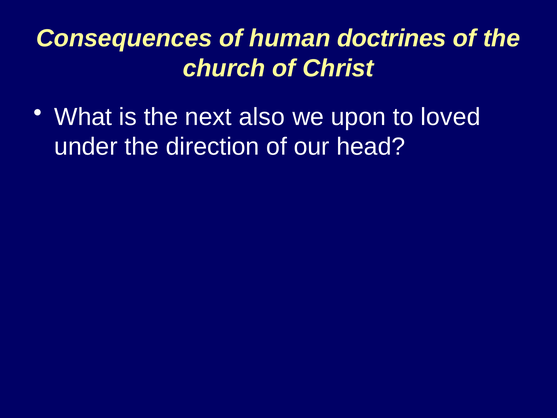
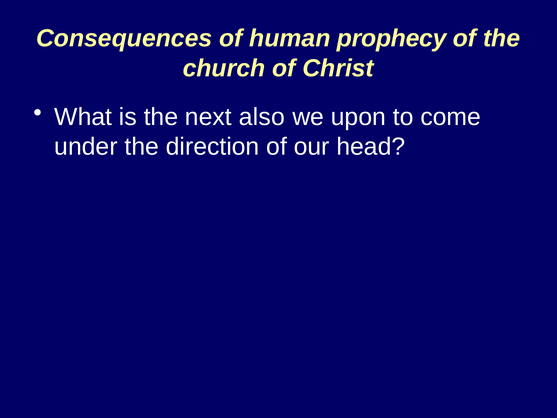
doctrines: doctrines -> prophecy
loved: loved -> come
